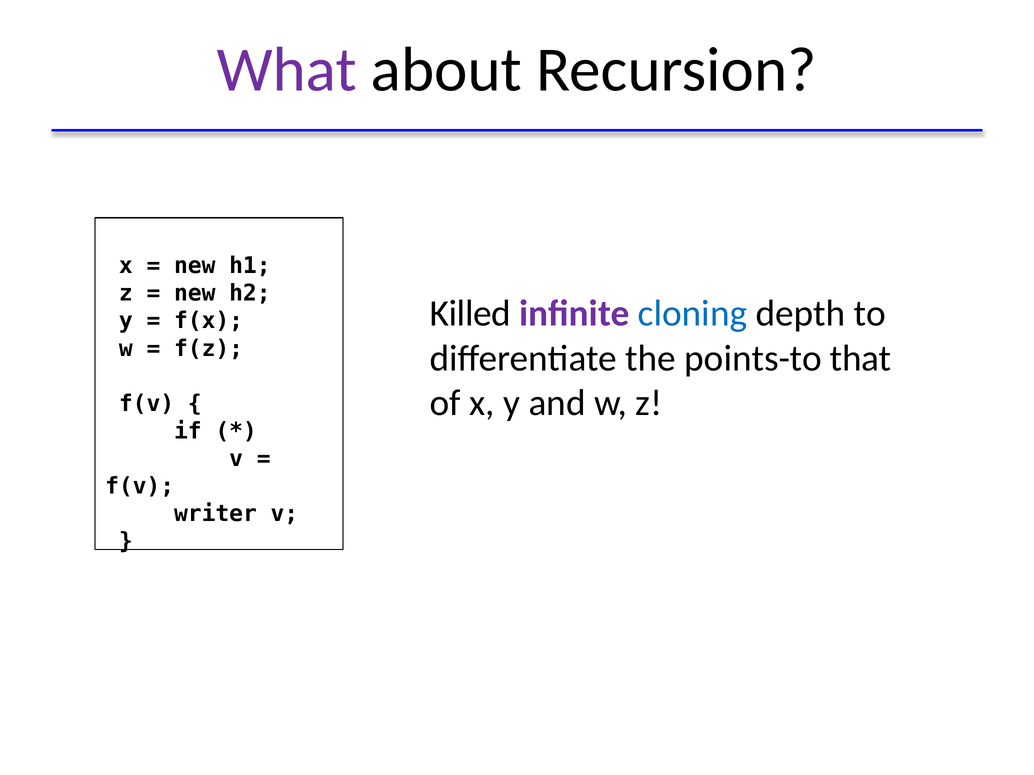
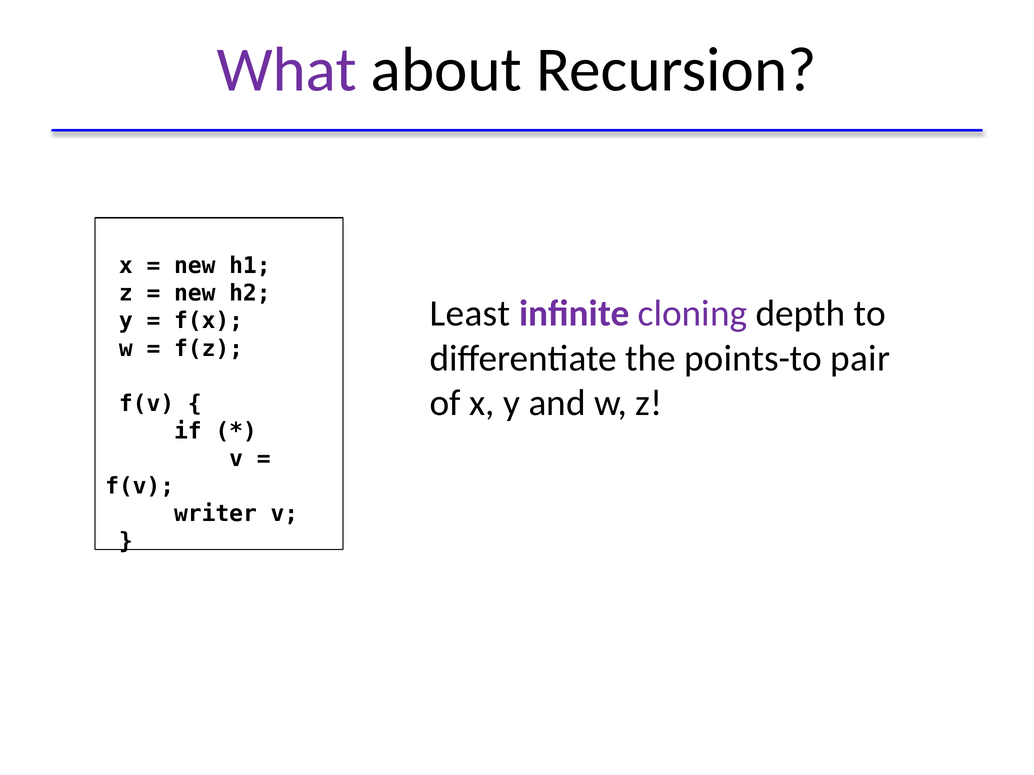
Killed: Killed -> Least
cloning colour: blue -> purple
that: that -> pair
